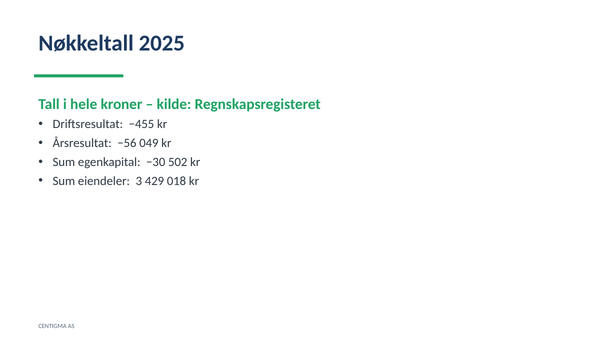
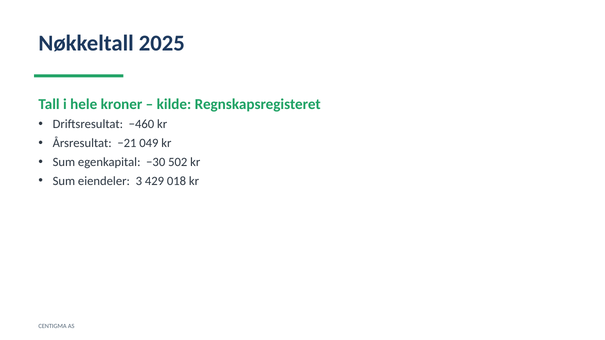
−455: −455 -> −460
−56: −56 -> −21
